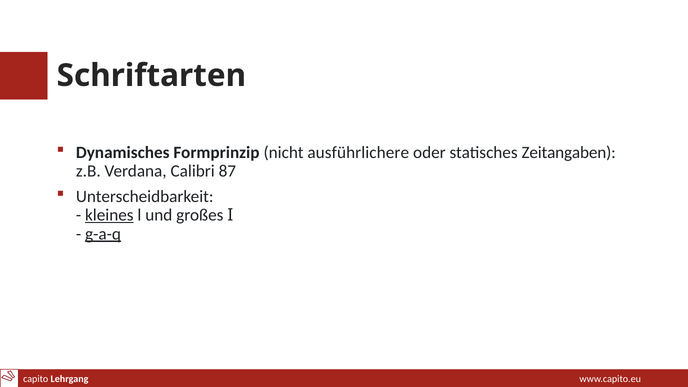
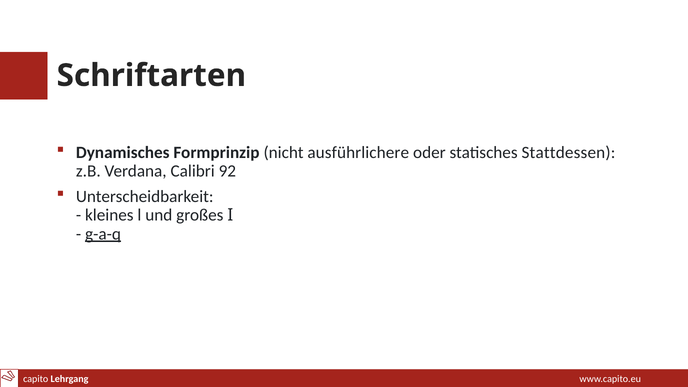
Zeitangaben: Zeitangaben -> Stattdessen
87: 87 -> 92
kleines underline: present -> none
